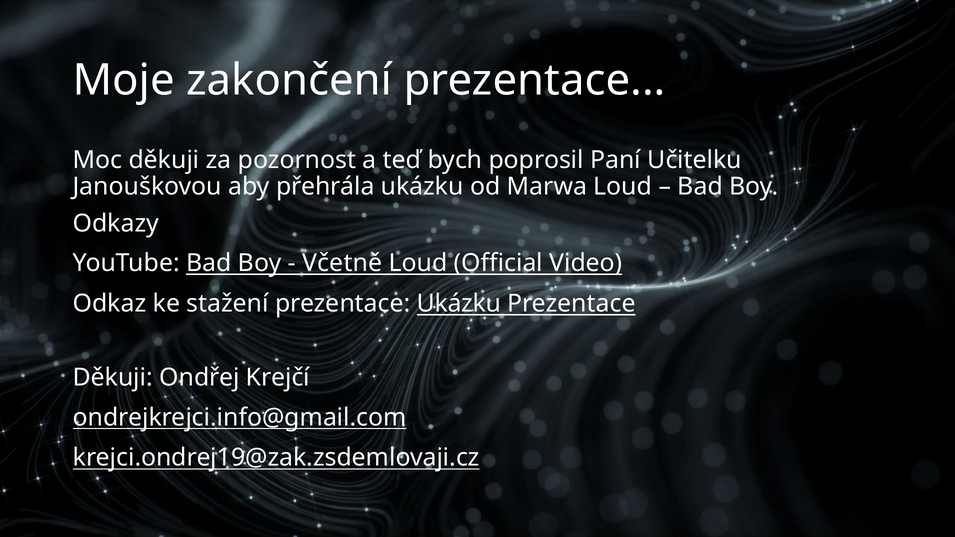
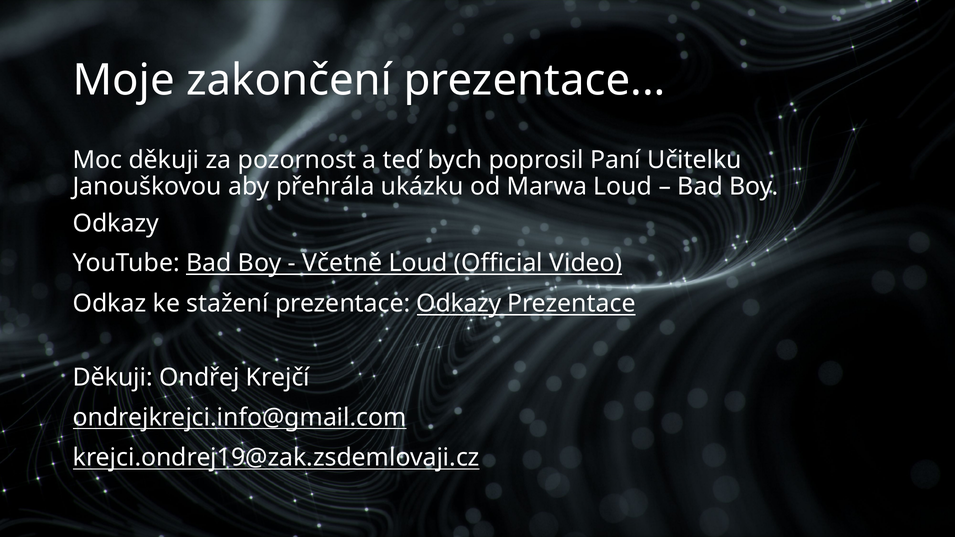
prezentace Ukázku: Ukázku -> Odkazy
